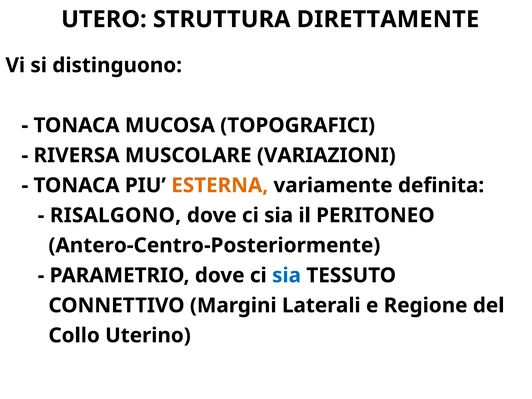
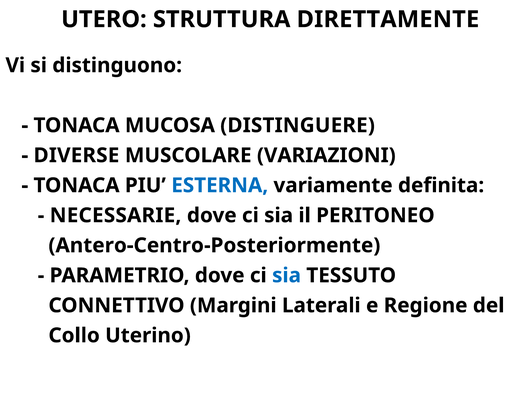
TOPOGRAFICI: TOPOGRAFICI -> DISTINGUERE
RIVERSA: RIVERSA -> DIVERSE
ESTERNA colour: orange -> blue
RISALGONO: RISALGONO -> NECESSARIE
